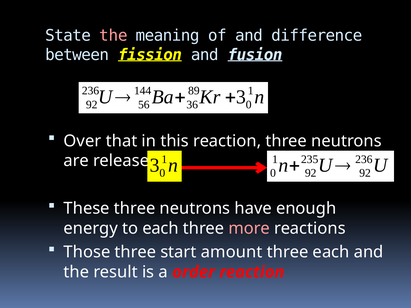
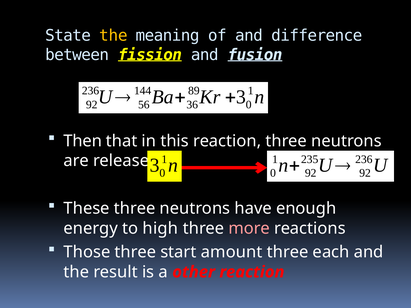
the at (113, 36) colour: pink -> yellow
Over: Over -> Then
to each: each -> high
order: order -> other
